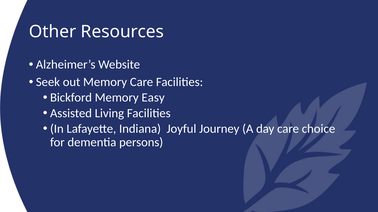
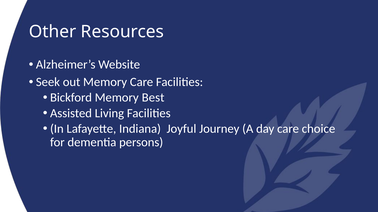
Easy: Easy -> Best
